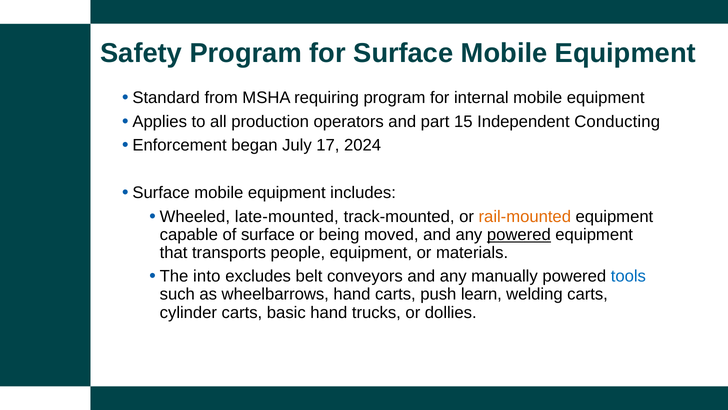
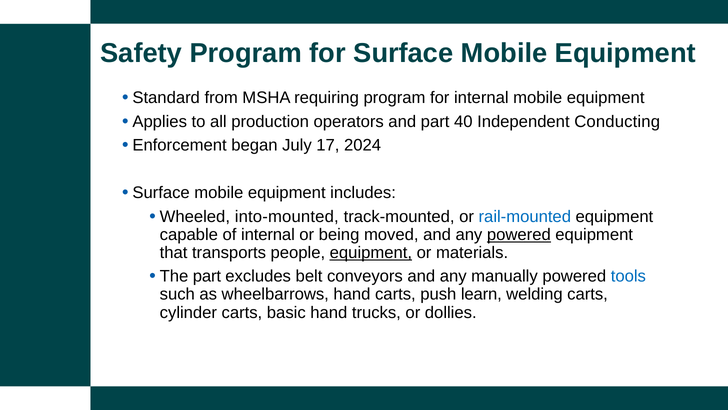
15: 15 -> 40
late-mounted: late-mounted -> into-mounted
rail-mounted colour: orange -> blue
of surface: surface -> internal
equipment at (371, 252) underline: none -> present
The into: into -> part
